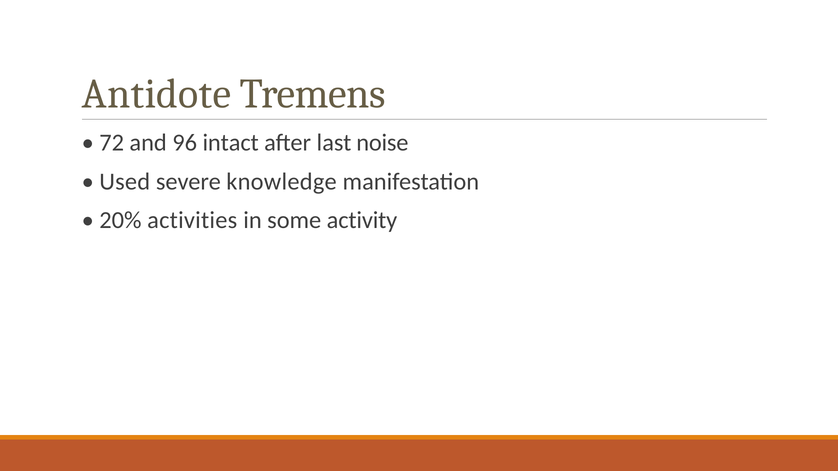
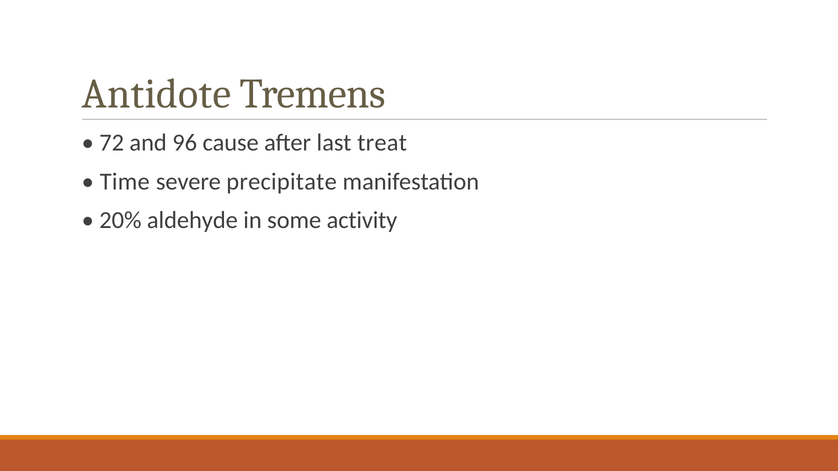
intact: intact -> cause
noise: noise -> treat
Used: Used -> Time
knowledge: knowledge -> precipitate
activities: activities -> aldehyde
